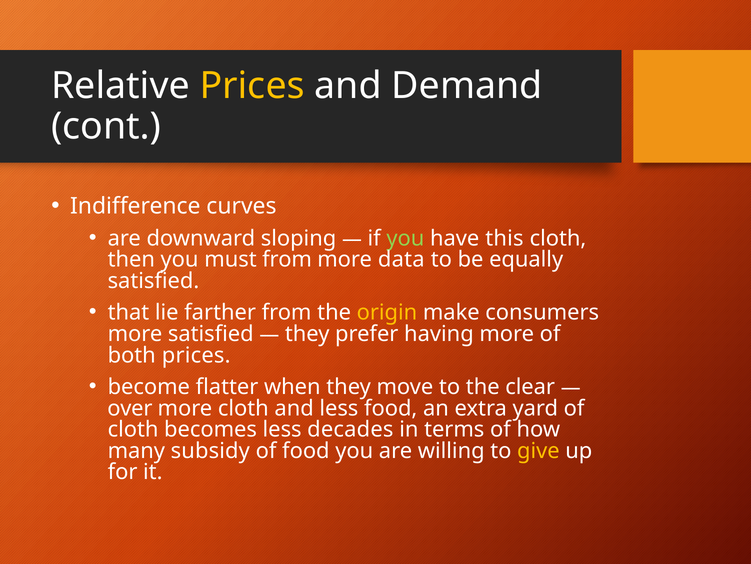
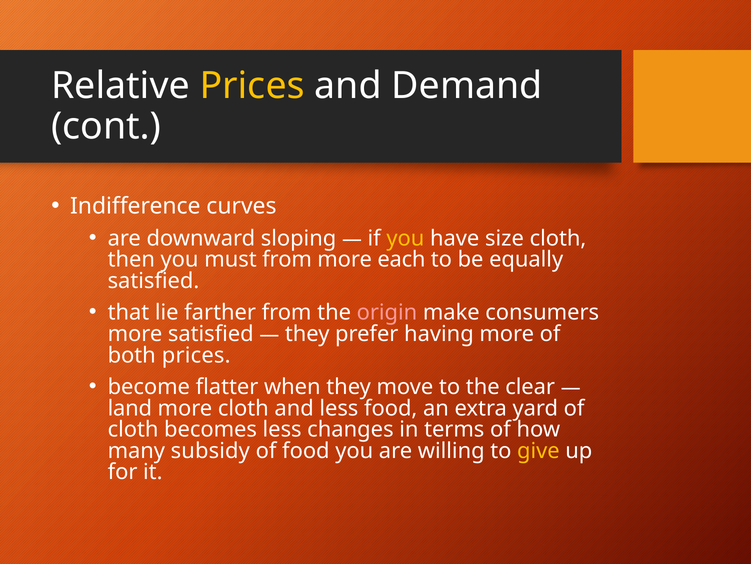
you at (405, 238) colour: light green -> yellow
this: this -> size
data: data -> each
origin colour: yellow -> pink
over: over -> land
decades: decades -> changes
